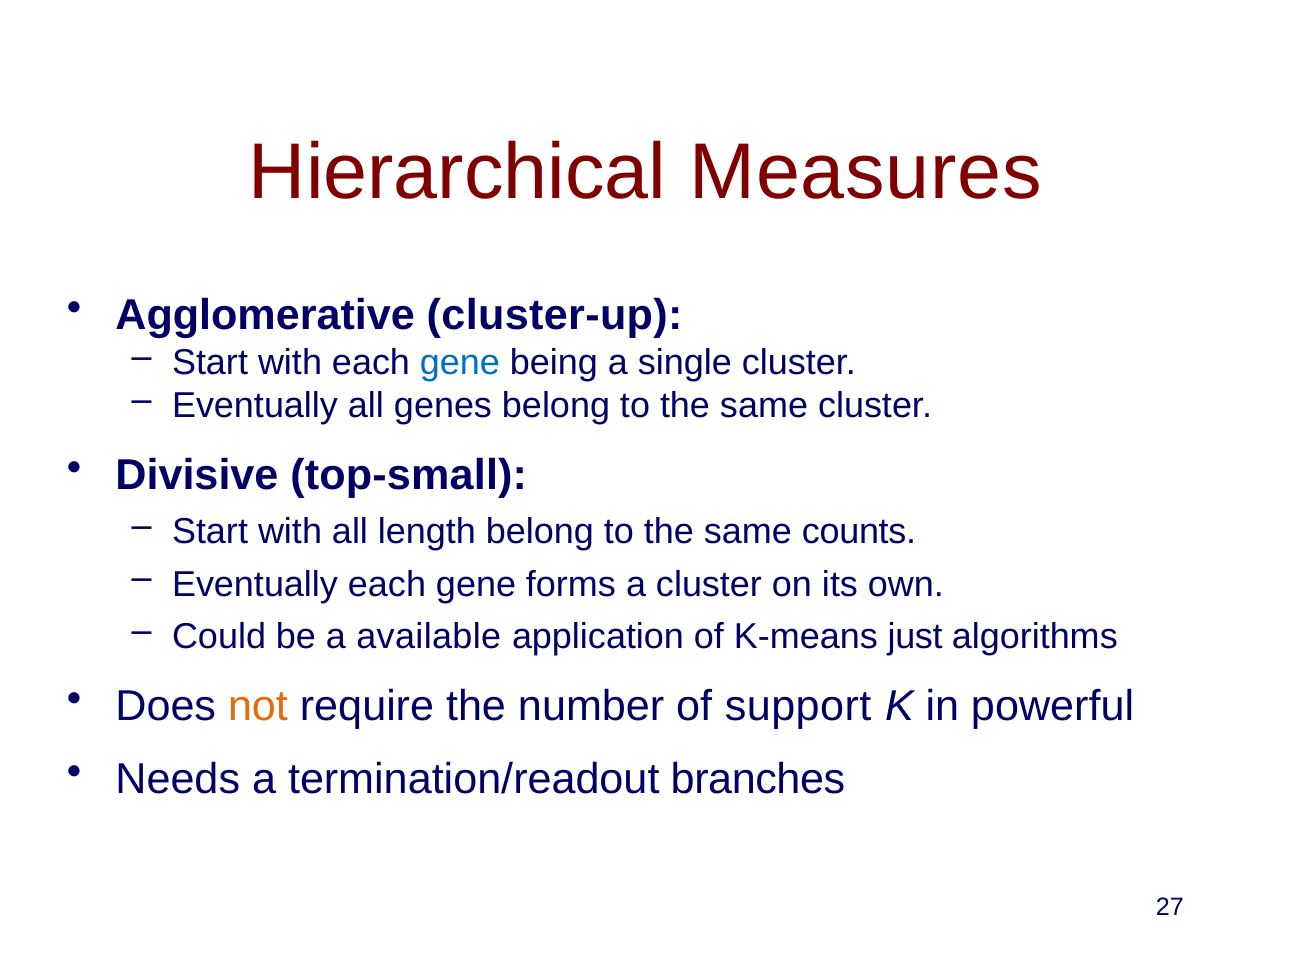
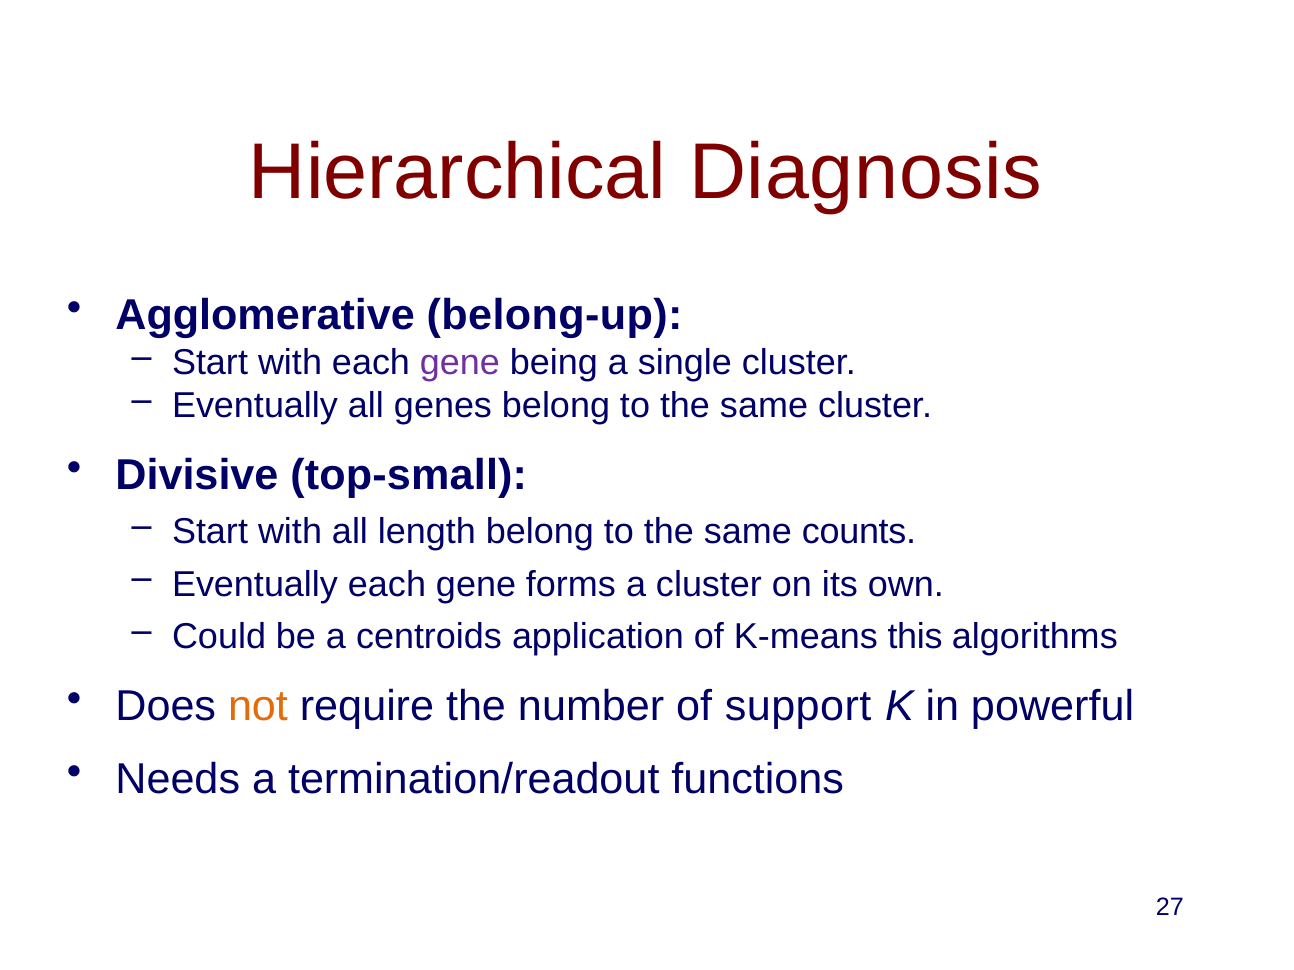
Measures: Measures -> Diagnosis
cluster-up: cluster-up -> belong-up
gene at (460, 363) colour: blue -> purple
available: available -> centroids
just: just -> this
branches: branches -> functions
